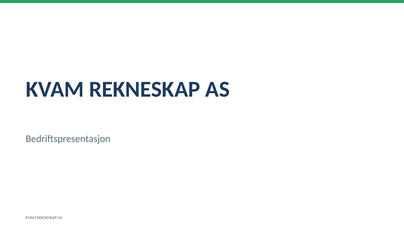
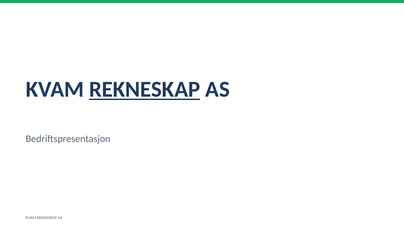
REKNESKAP at (145, 90) underline: none -> present
